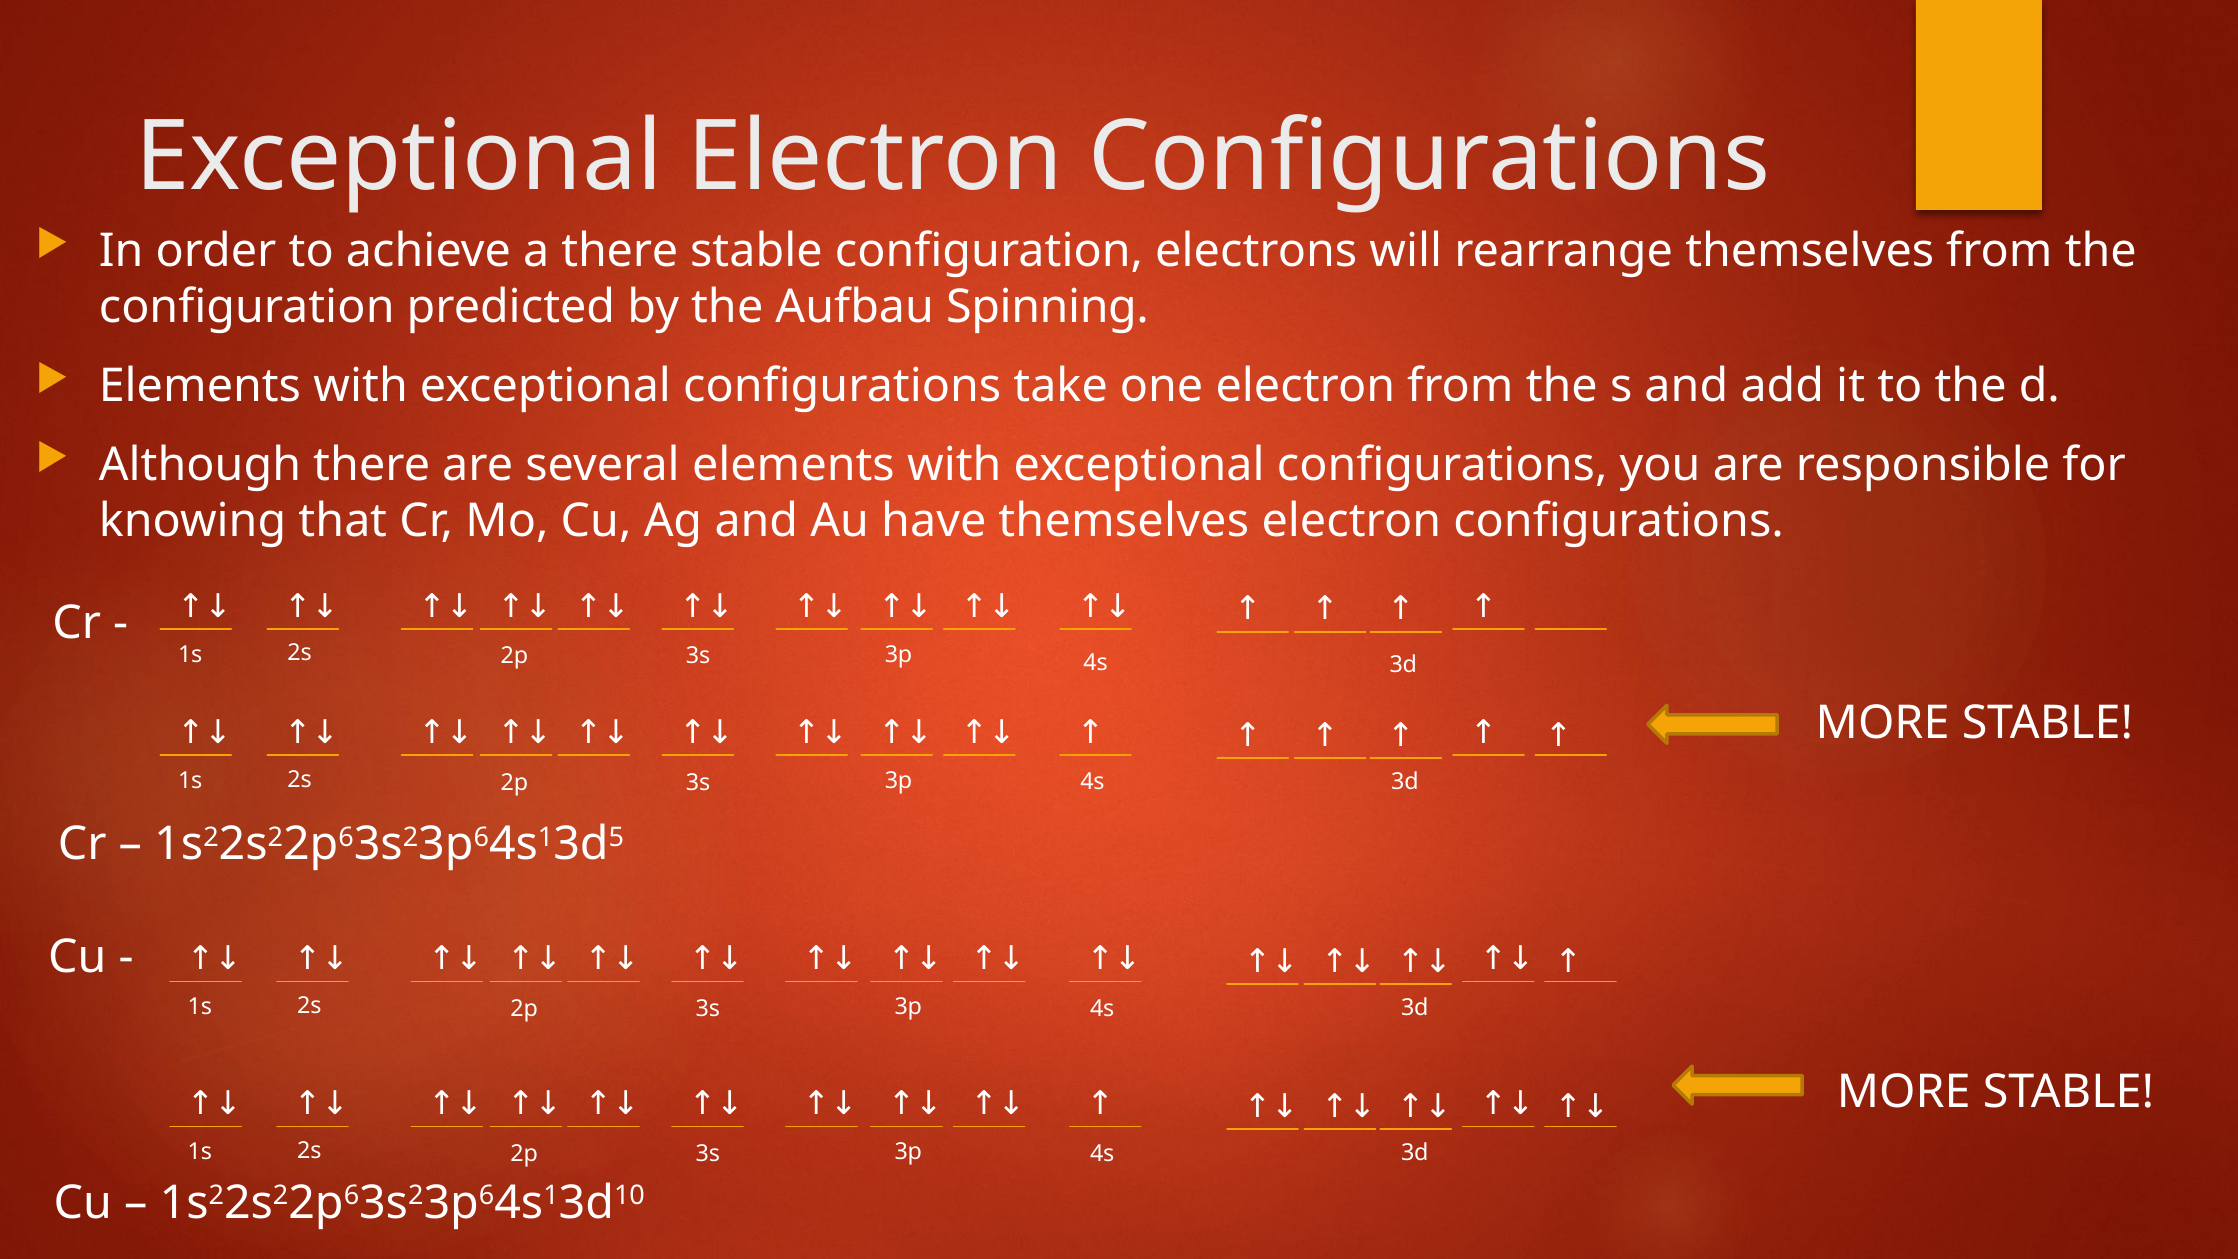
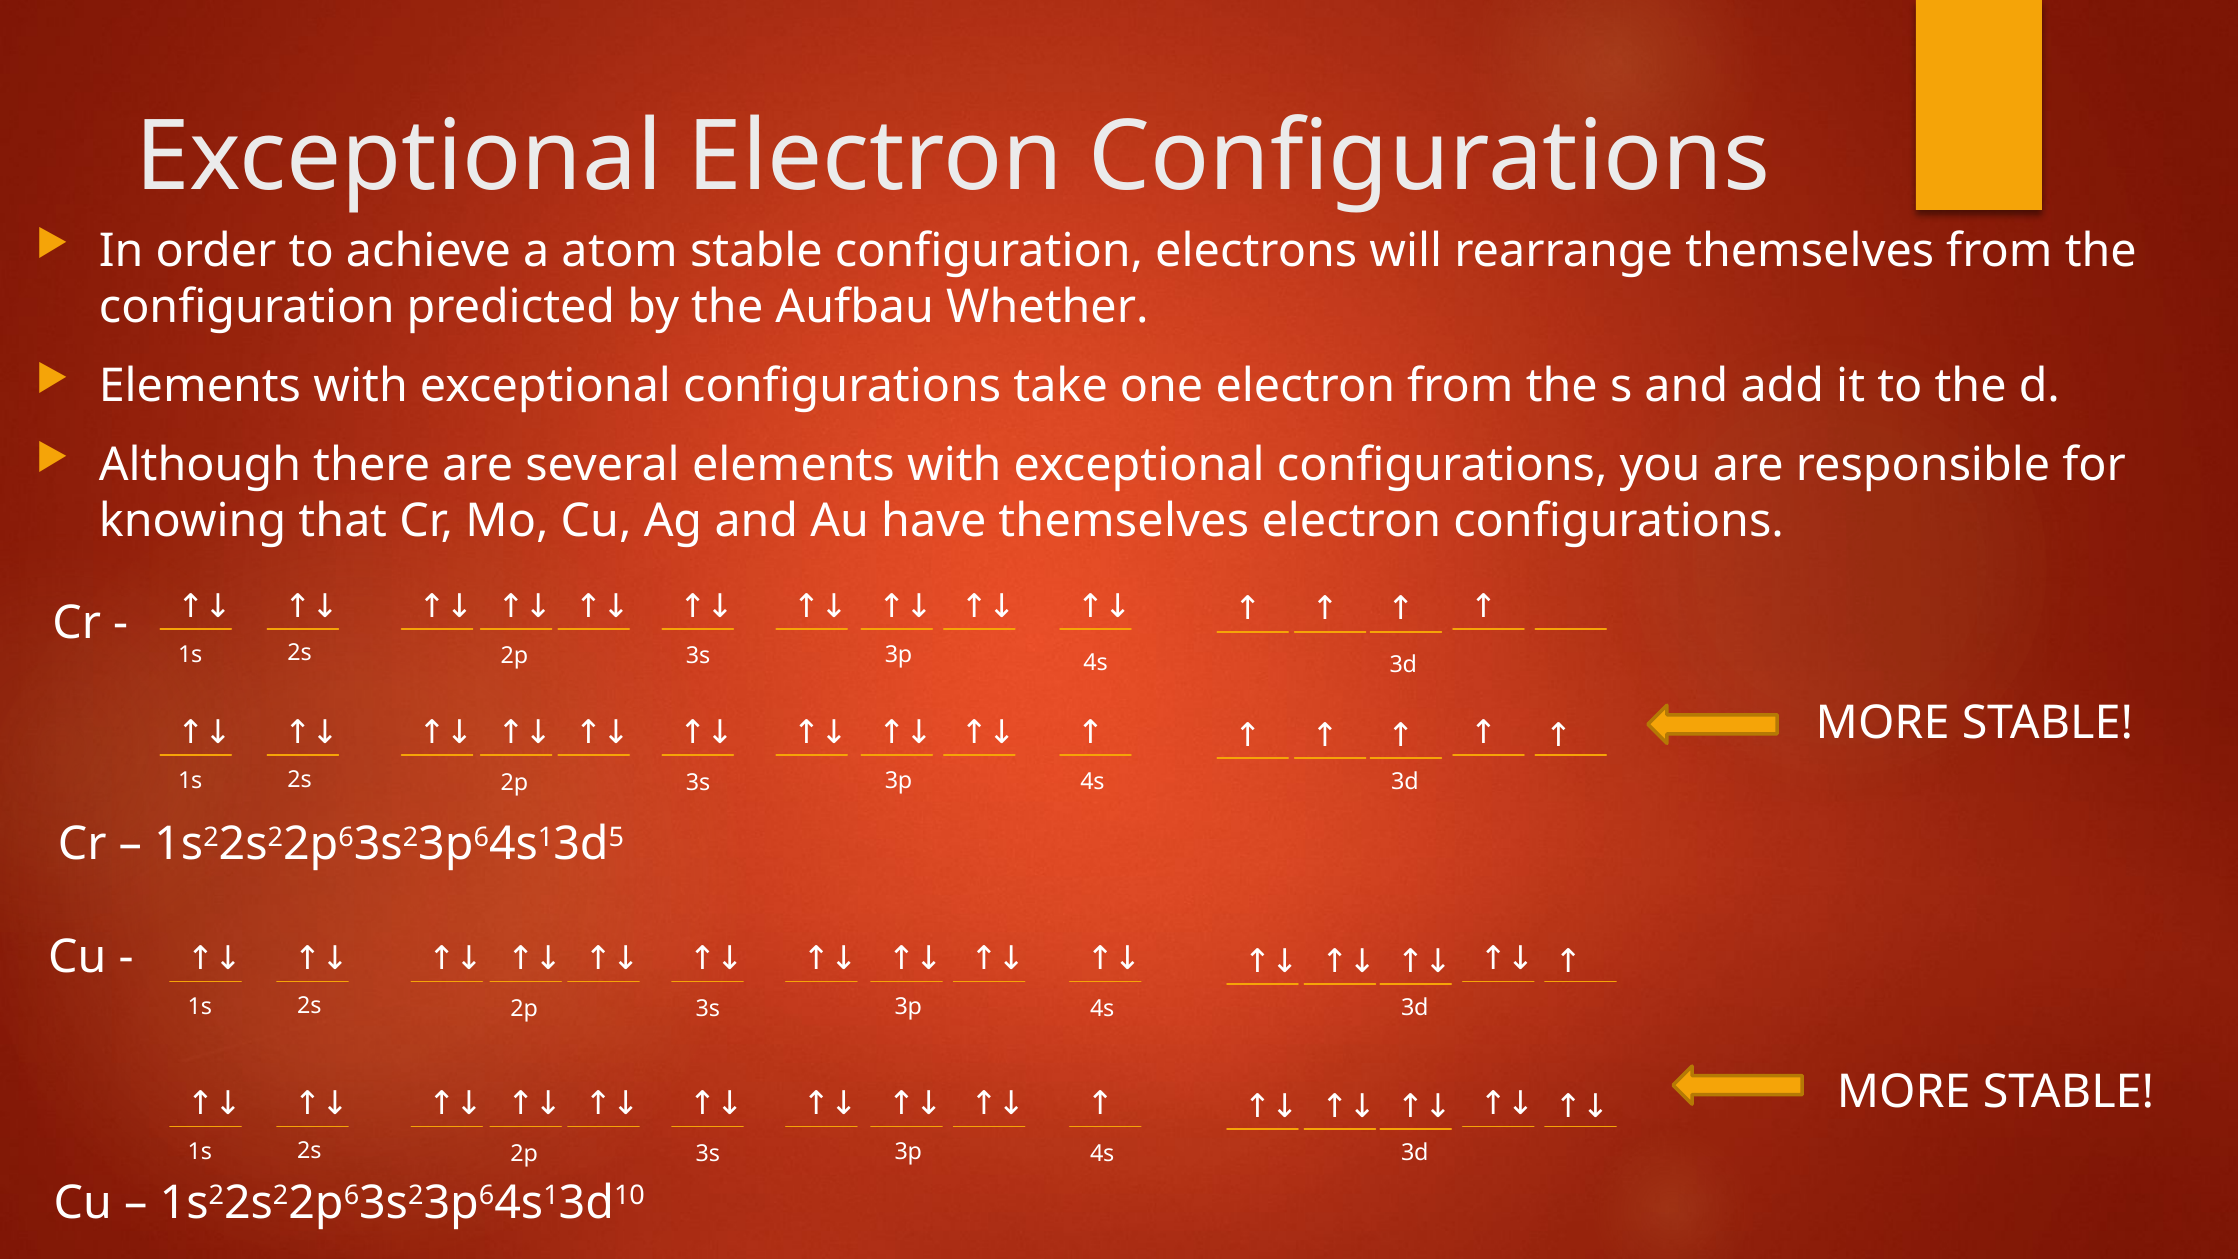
a there: there -> atom
Spinning: Spinning -> Whether
